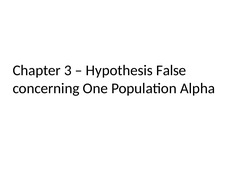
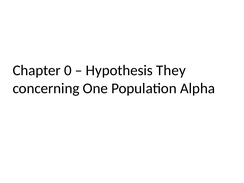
3: 3 -> 0
False: False -> They
